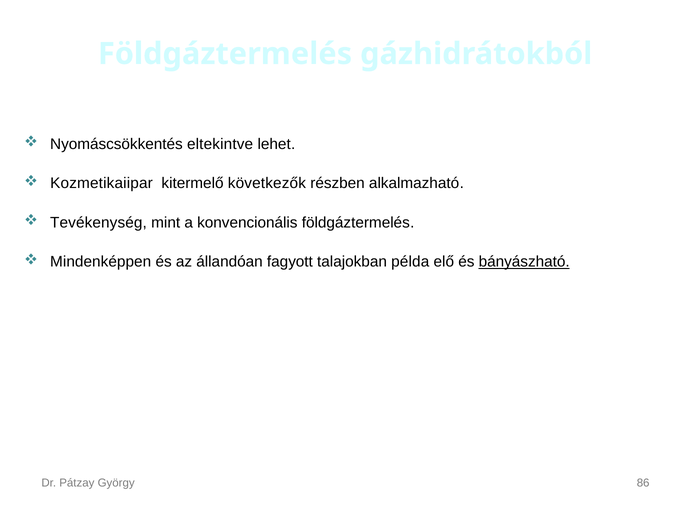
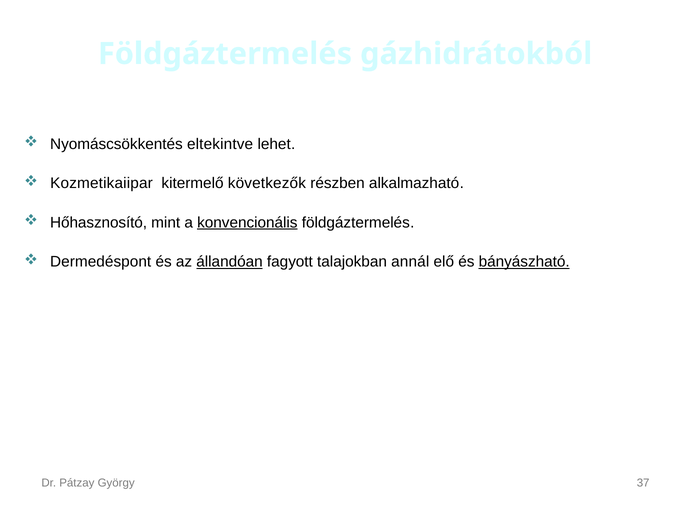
Tevékenység: Tevékenység -> Hőhasznosító
konvencionális underline: none -> present
Mindenképpen: Mindenképpen -> Dermedéspont
állandóan underline: none -> present
példa: példa -> annál
86: 86 -> 37
